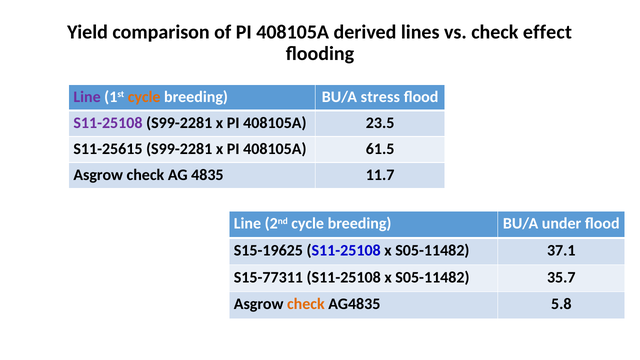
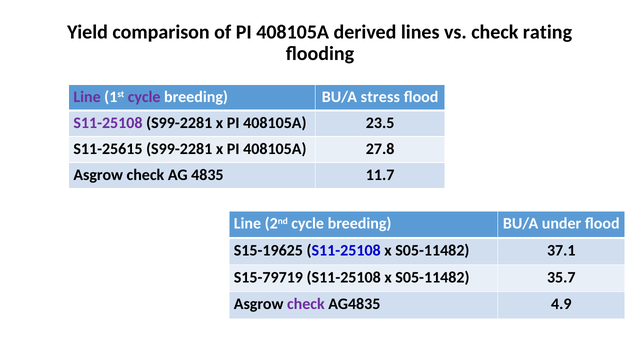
effect: effect -> rating
cycle at (144, 97) colour: orange -> purple
61.5: 61.5 -> 27.8
S15-77311: S15-77311 -> S15-79719
check at (306, 304) colour: orange -> purple
5.8: 5.8 -> 4.9
